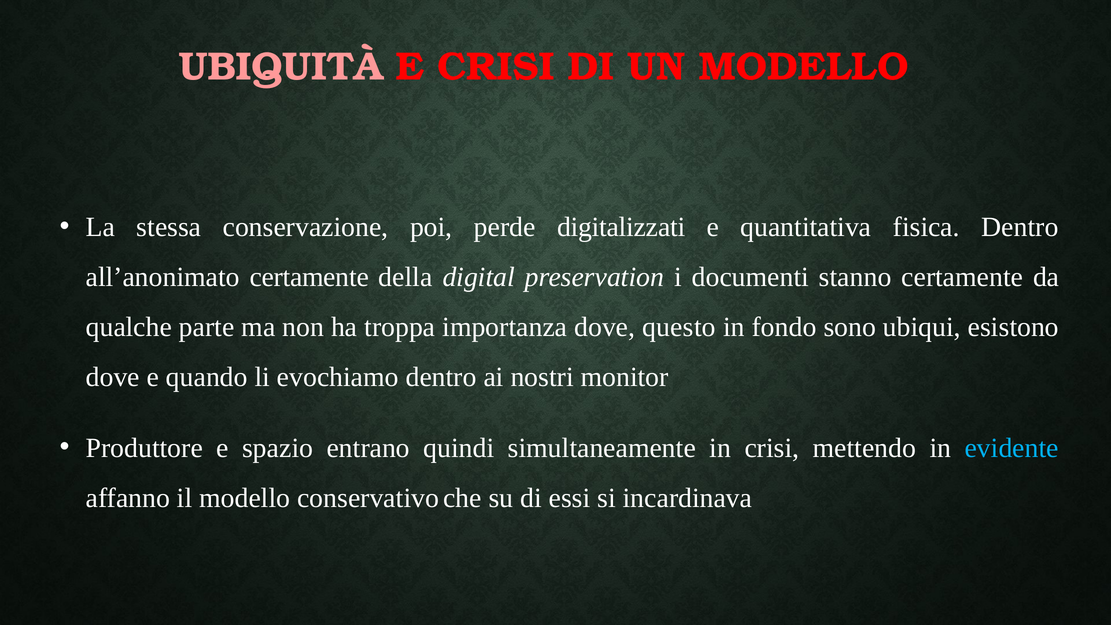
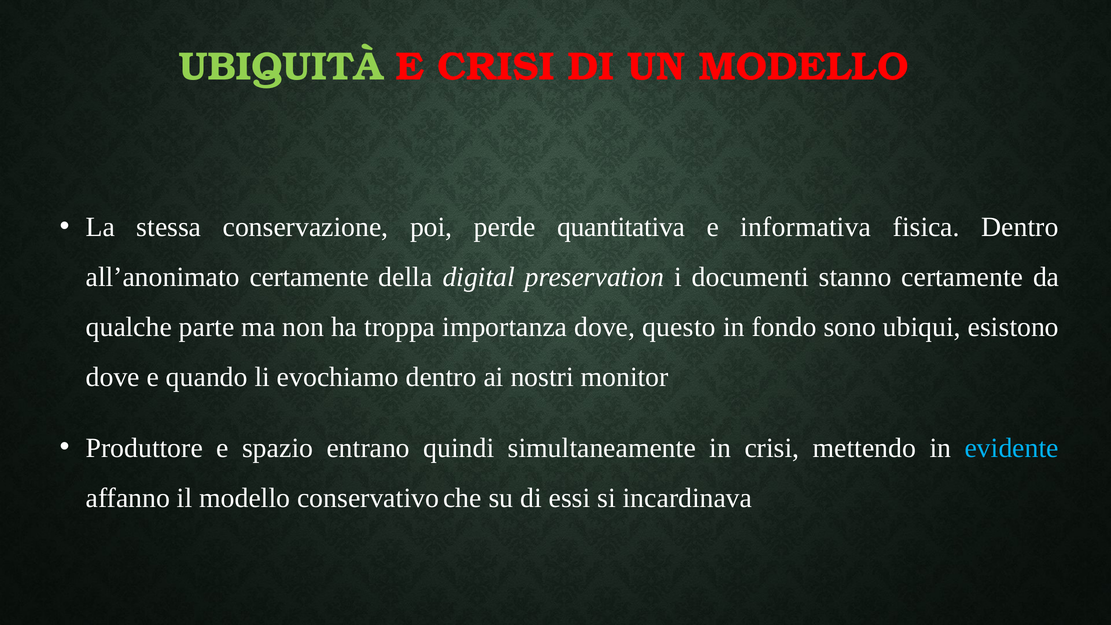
UBIQUITÀ colour: pink -> light green
digitalizzati: digitalizzati -> quantitativa
quantitativa: quantitativa -> informativa
